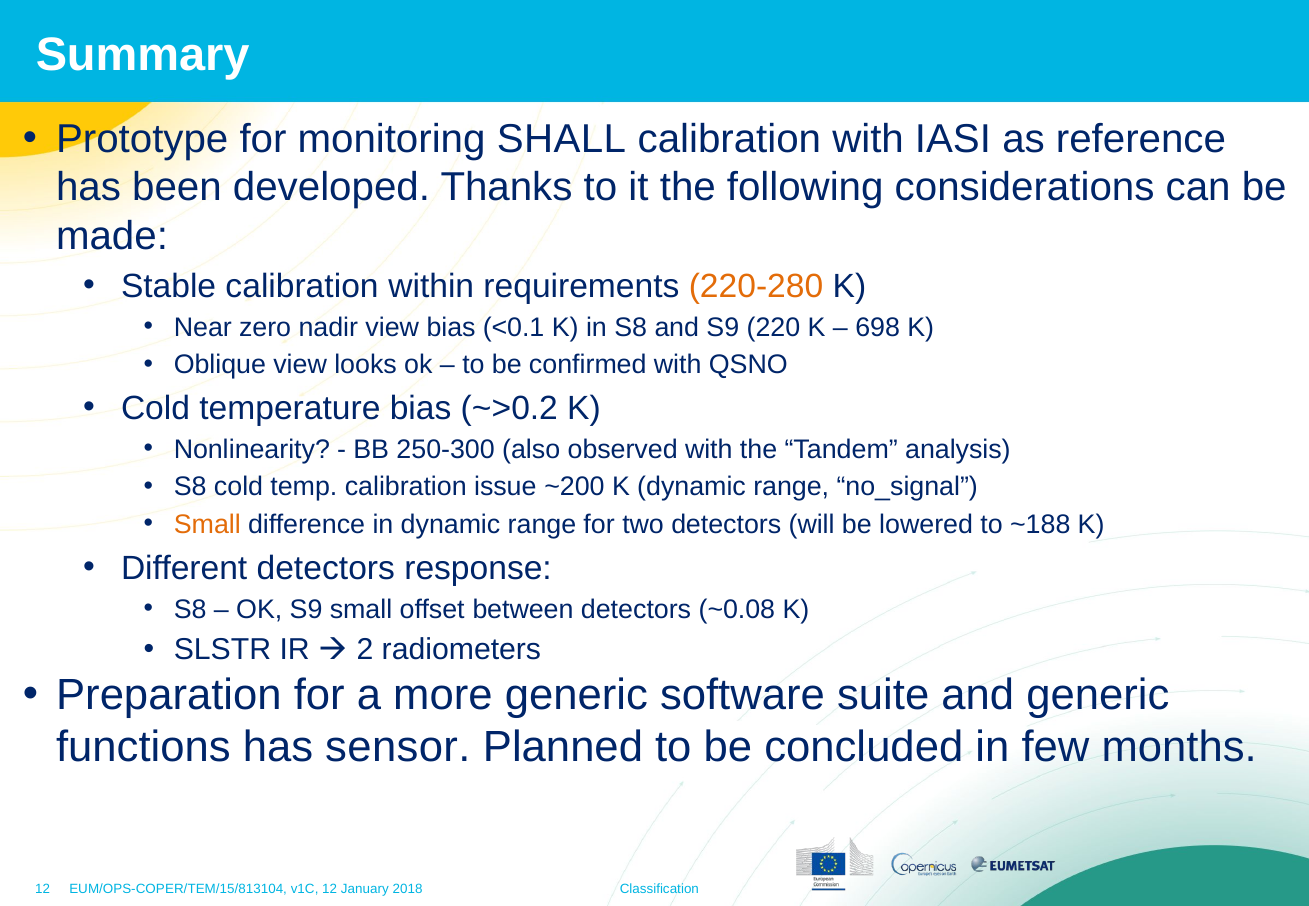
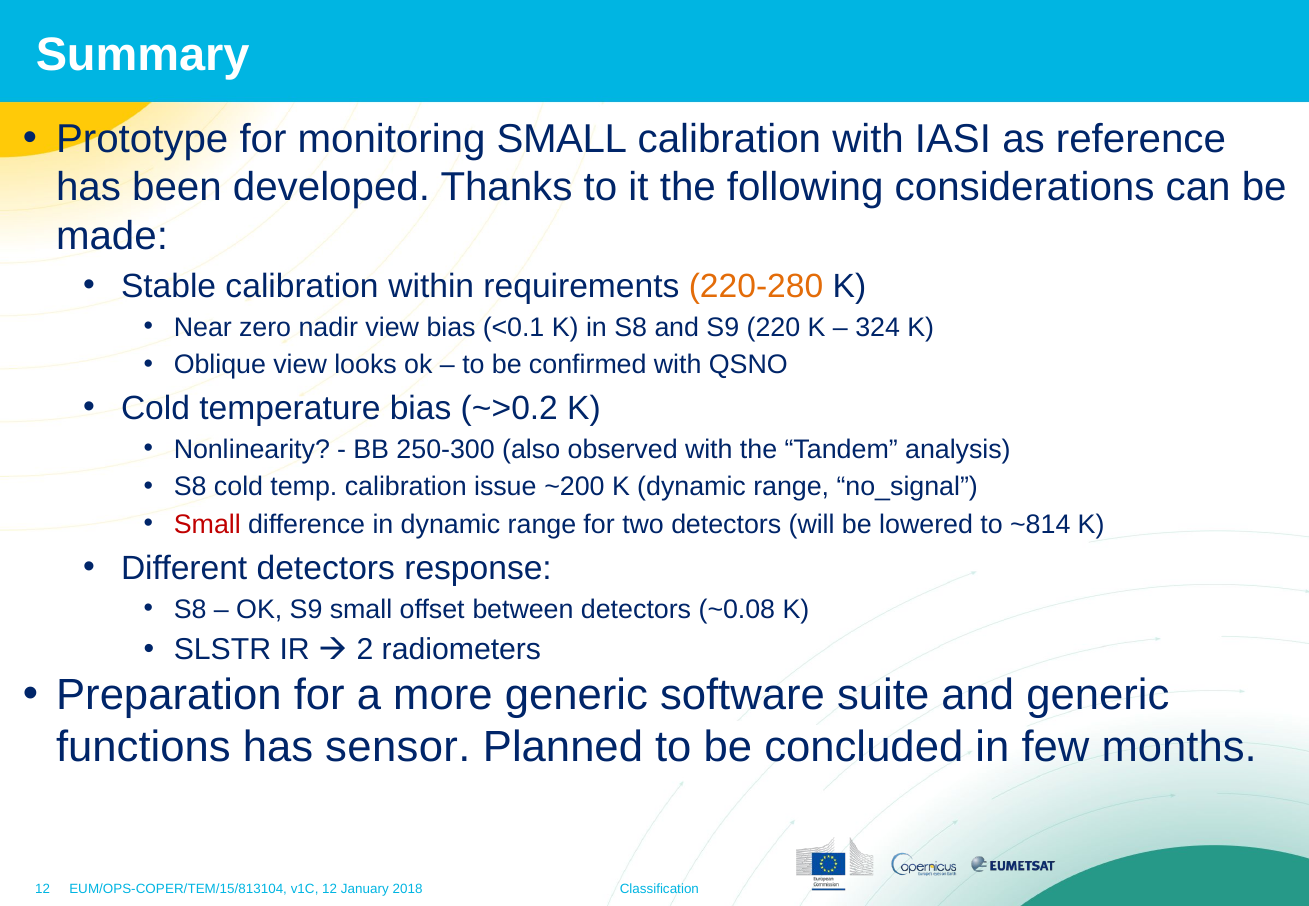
monitoring SHALL: SHALL -> SMALL
698: 698 -> 324
Small at (207, 525) colour: orange -> red
~188: ~188 -> ~814
